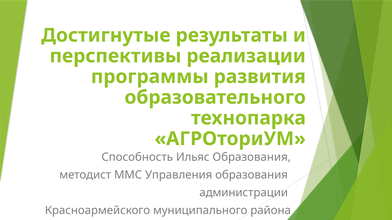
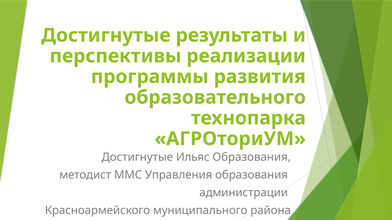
Способность at (137, 158): Способность -> Достигнутые
